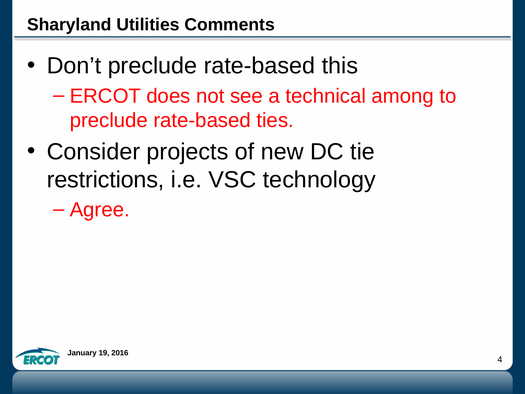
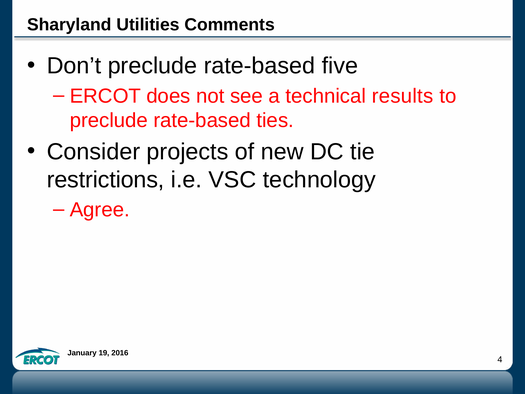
this: this -> five
among: among -> results
